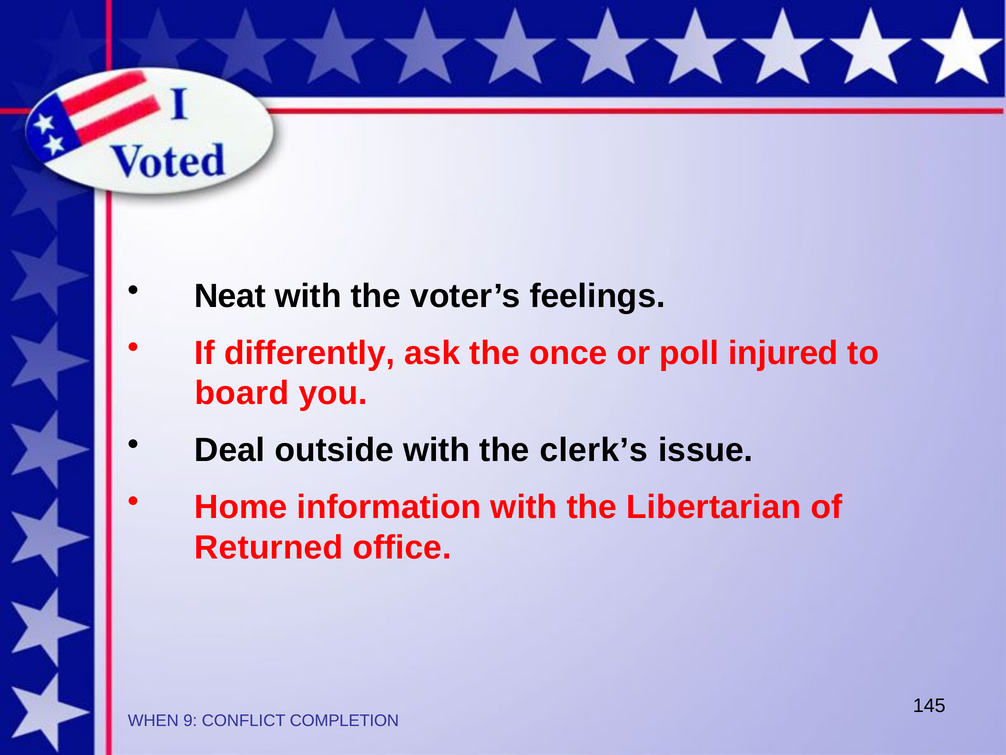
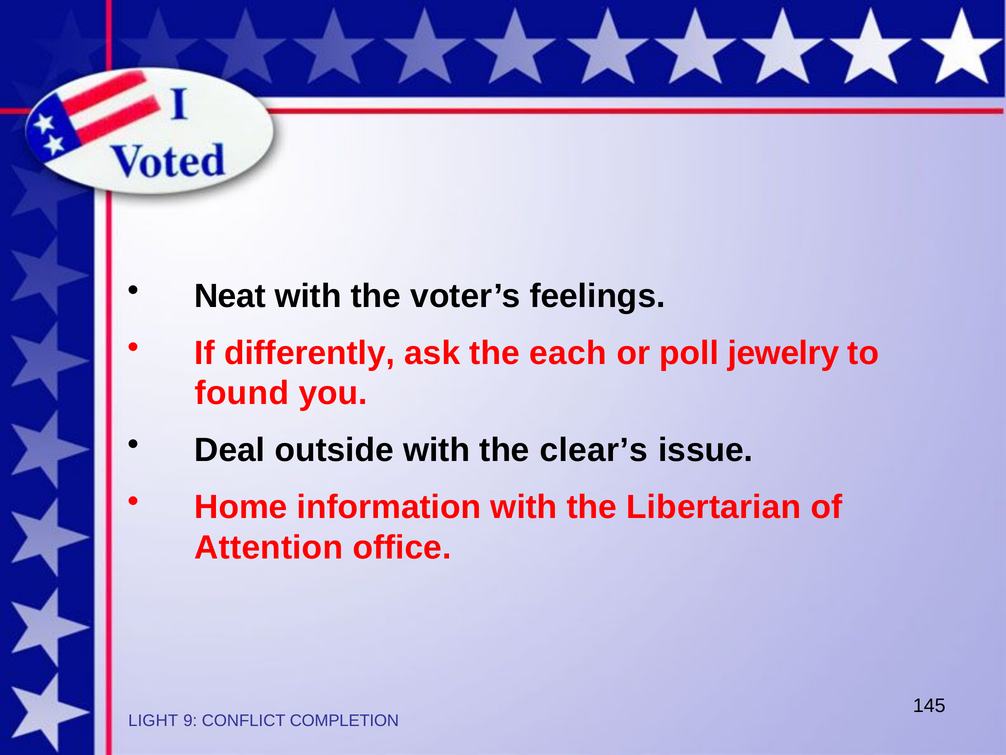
once: once -> each
injured: injured -> jewelry
board: board -> found
clerk’s: clerk’s -> clear’s
Returned: Returned -> Attention
WHEN: WHEN -> LIGHT
